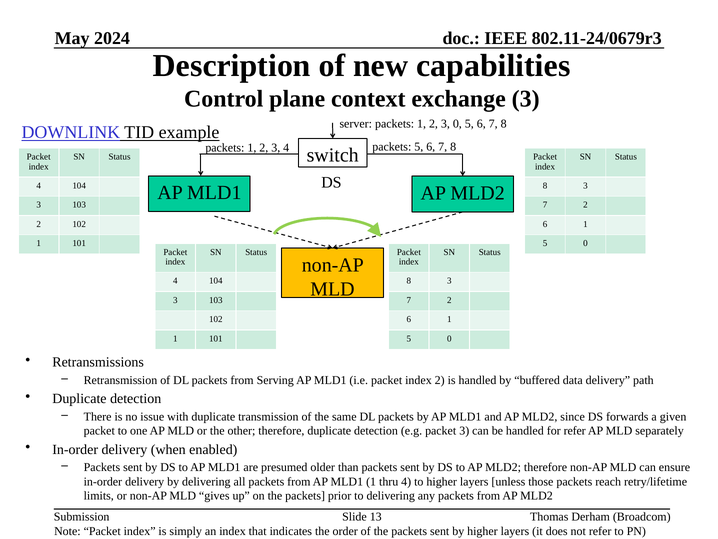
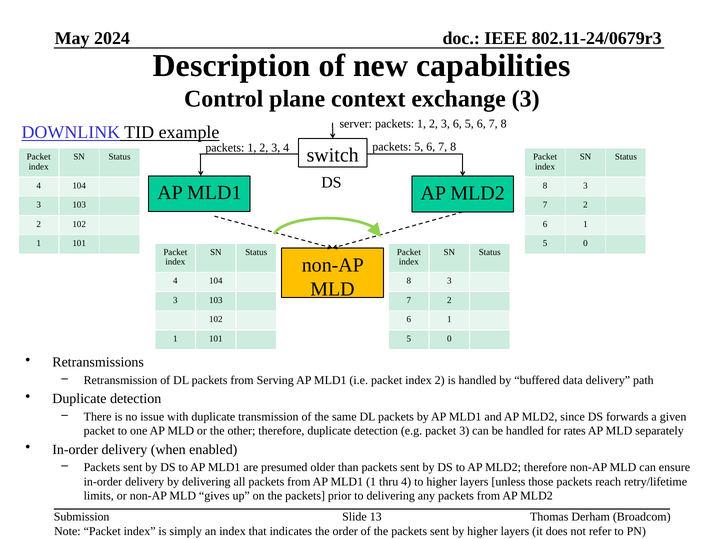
3 0: 0 -> 6
for refer: refer -> rates
